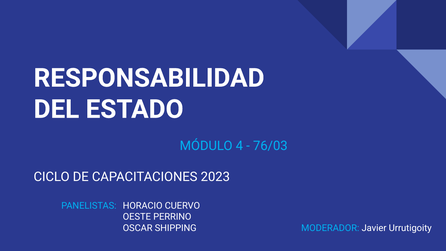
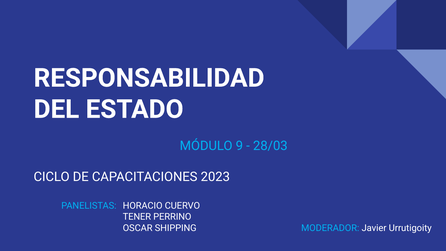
4: 4 -> 9
76/03: 76/03 -> 28/03
OESTE: OESTE -> TENER
